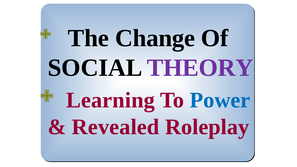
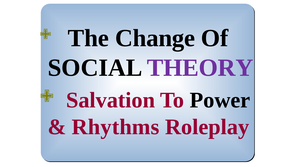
Learning: Learning -> Salvation
Power colour: blue -> black
Revealed: Revealed -> Rhythms
